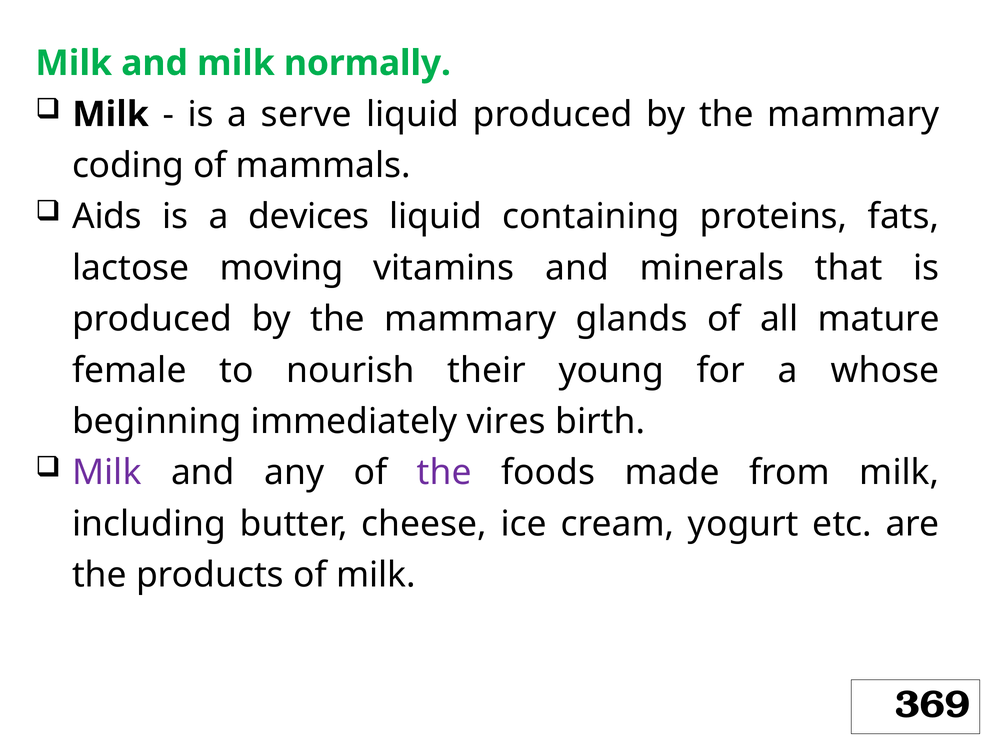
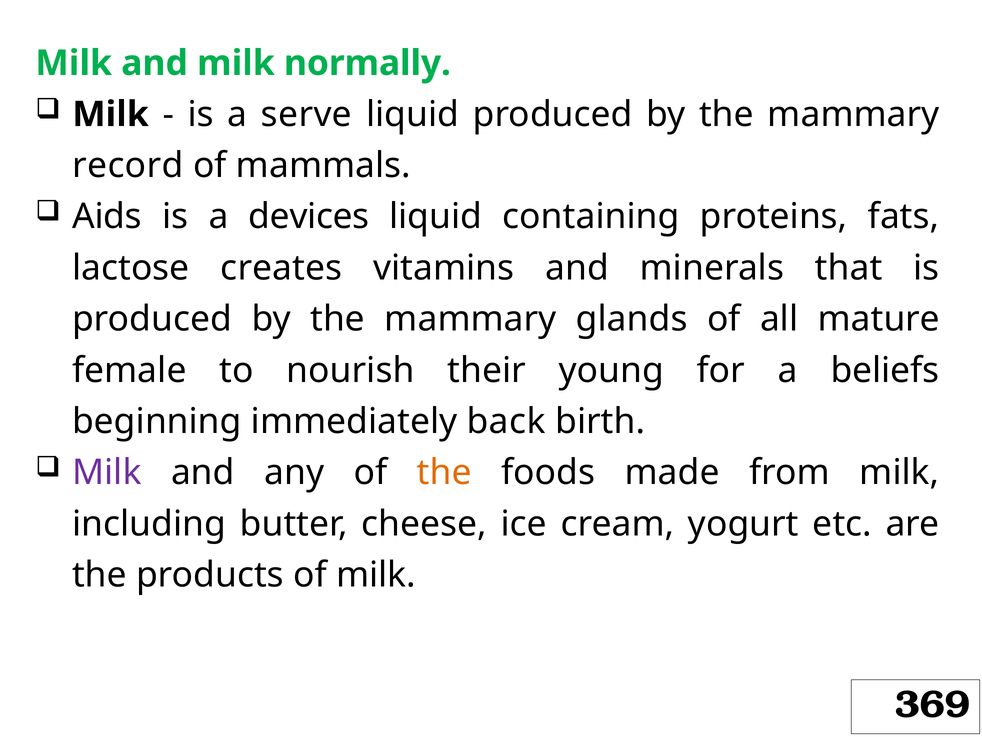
coding: coding -> record
moving: moving -> creates
whose: whose -> beliefs
vires: vires -> back
the at (444, 472) colour: purple -> orange
